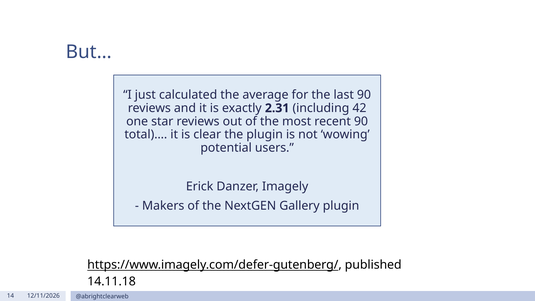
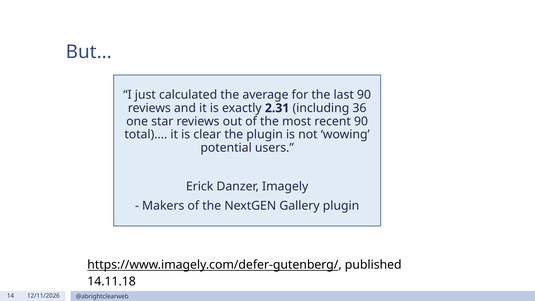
42: 42 -> 36
